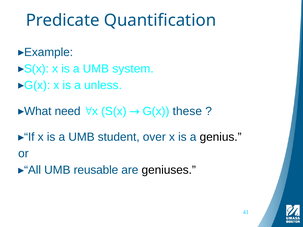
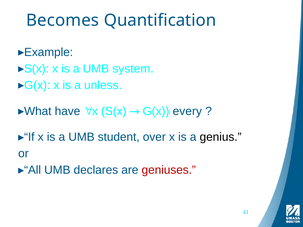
Predicate: Predicate -> Becomes
need: need -> have
these: these -> every
reusable: reusable -> declares
geniuses colour: black -> red
